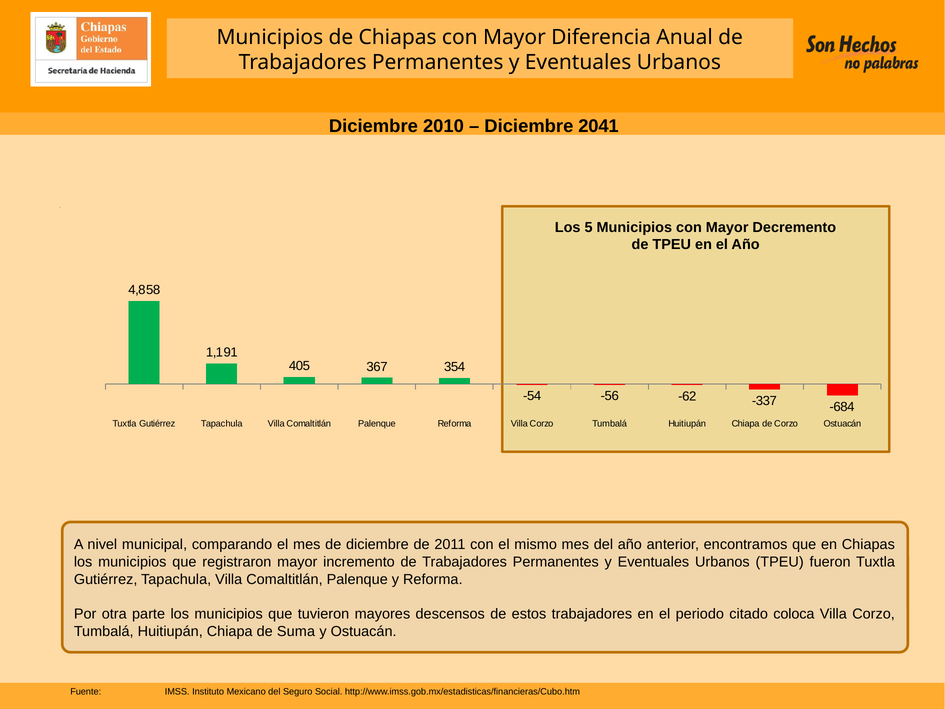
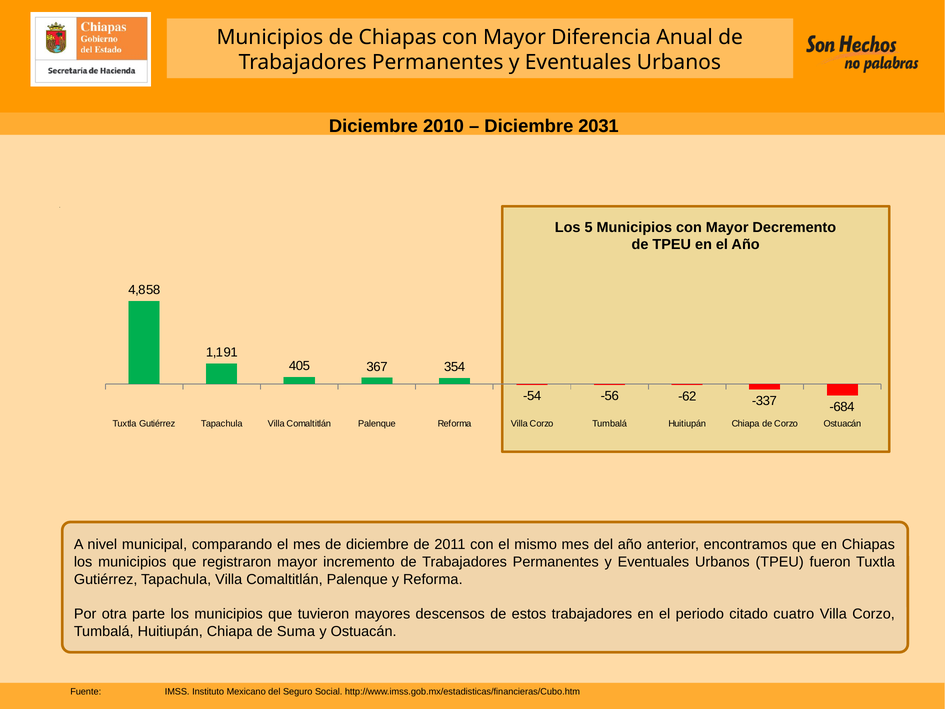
2041: 2041 -> 2031
coloca: coloca -> cuatro
